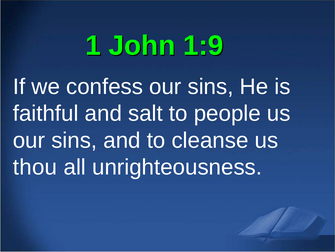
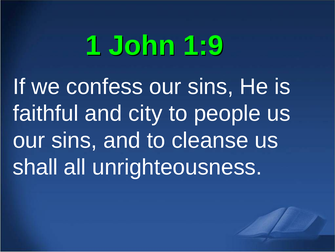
salt: salt -> city
thou: thou -> shall
